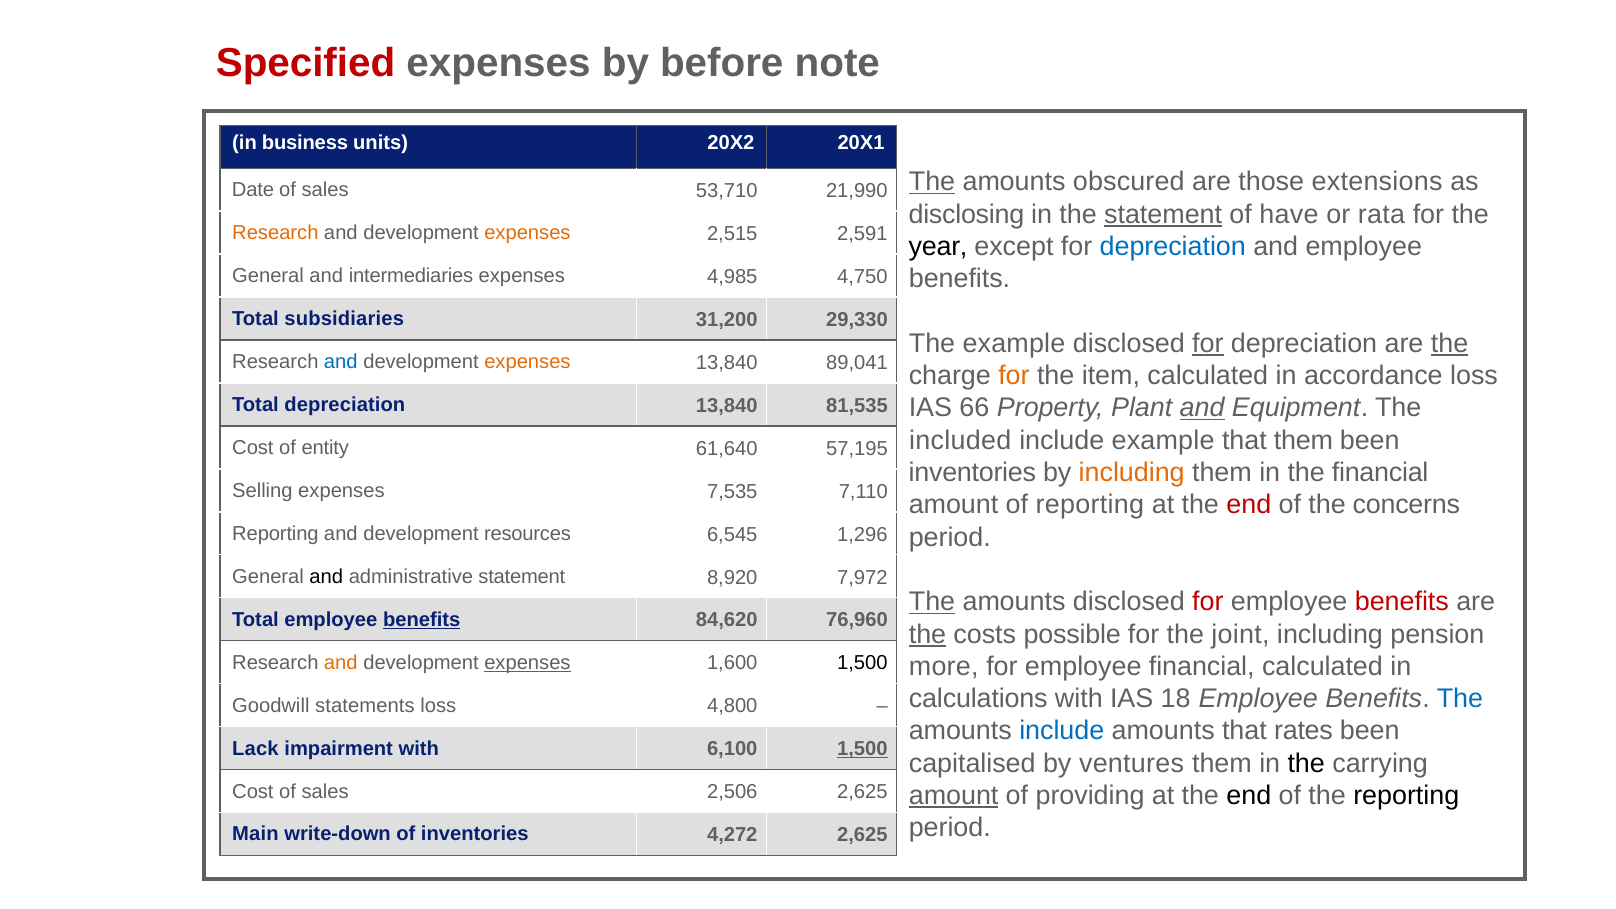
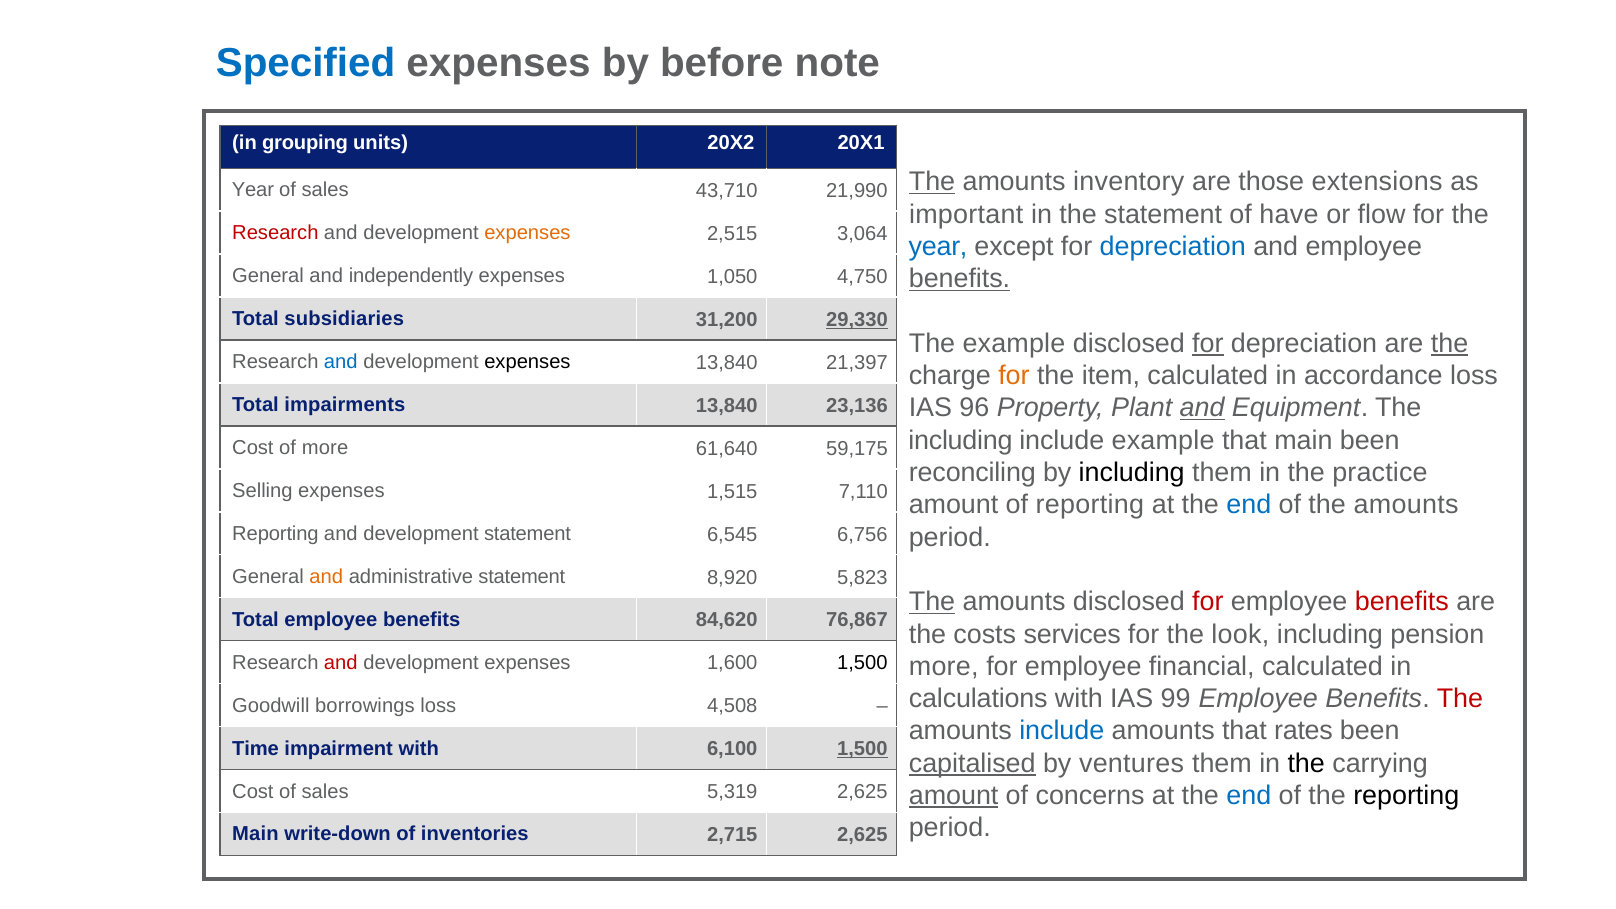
Specified colour: red -> blue
business: business -> grouping
obscured: obscured -> inventory
Date at (253, 190): Date -> Year
53,710: 53,710 -> 43,710
disclosing: disclosing -> important
statement at (1163, 214) underline: present -> none
rata: rata -> flow
Research at (275, 233) colour: orange -> red
2,591: 2,591 -> 3,064
year at (938, 246) colour: black -> blue
benefits at (960, 279) underline: none -> present
intermediaries: intermediaries -> independently
4,985: 4,985 -> 1,050
29,330 underline: none -> present
expenses at (527, 362) colour: orange -> black
89,041: 89,041 -> 21,397
Total depreciation: depreciation -> impairments
81,535: 81,535 -> 23,136
66: 66 -> 96
included at (960, 440): included -> including
that them: them -> main
of entity: entity -> more
57,195: 57,195 -> 59,175
inventories at (972, 473): inventories -> reconciling
including at (1132, 473) colour: orange -> black
the financial: financial -> practice
7,535: 7,535 -> 1,515
end at (1249, 505) colour: red -> blue
of the concerns: concerns -> amounts
development resources: resources -> statement
1,296: 1,296 -> 6,756
and at (326, 577) colour: black -> orange
7,972: 7,972 -> 5,823
benefits at (422, 620) underline: present -> none
76,960: 76,960 -> 76,867
the at (928, 634) underline: present -> none
possible: possible -> services
joint: joint -> look
and at (341, 663) colour: orange -> red
expenses at (527, 663) underline: present -> none
18: 18 -> 99
The at (1460, 699) colour: blue -> red
statements: statements -> borrowings
4,800: 4,800 -> 4,508
Lack: Lack -> Time
capitalised underline: none -> present
2,506: 2,506 -> 5,319
providing: providing -> concerns
end at (1249, 796) colour: black -> blue
4,272: 4,272 -> 2,715
